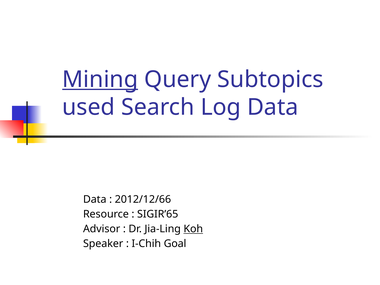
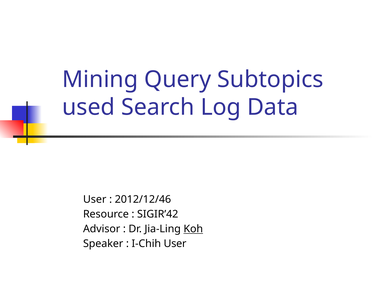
Mining underline: present -> none
Data at (95, 199): Data -> User
2012/12/66: 2012/12/66 -> 2012/12/46
SIGIR’65: SIGIR’65 -> SIGIR’42
I-Chih Goal: Goal -> User
